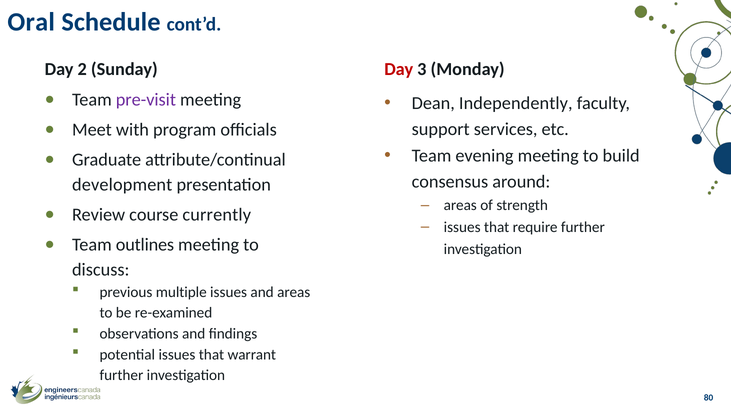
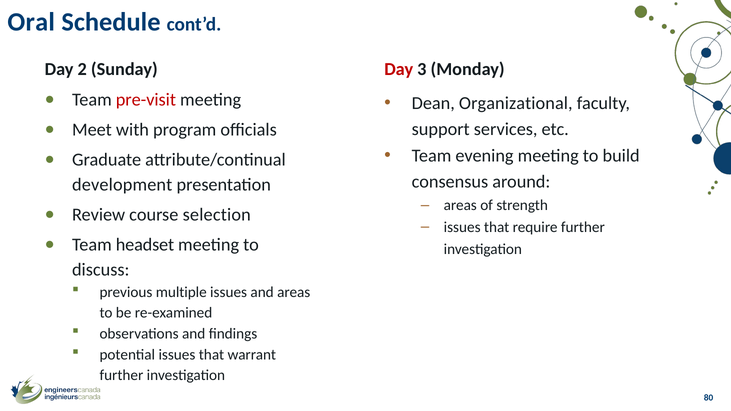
pre-visit colour: purple -> red
Independently: Independently -> Organizational
currently: currently -> selection
outlines: outlines -> headset
